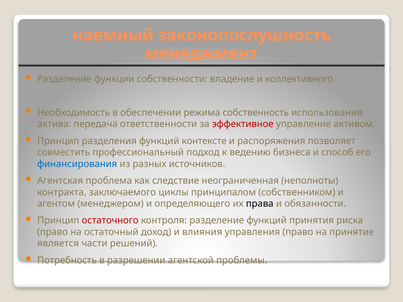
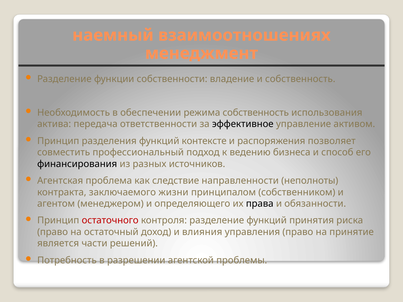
законопослушность: законопослушность -> взаимоотношениях
и коллективного: коллективного -> собственность
эффективное colour: red -> black
финансирования colour: blue -> black
неограниченная: неограниченная -> направленности
циклы: циклы -> жизни
